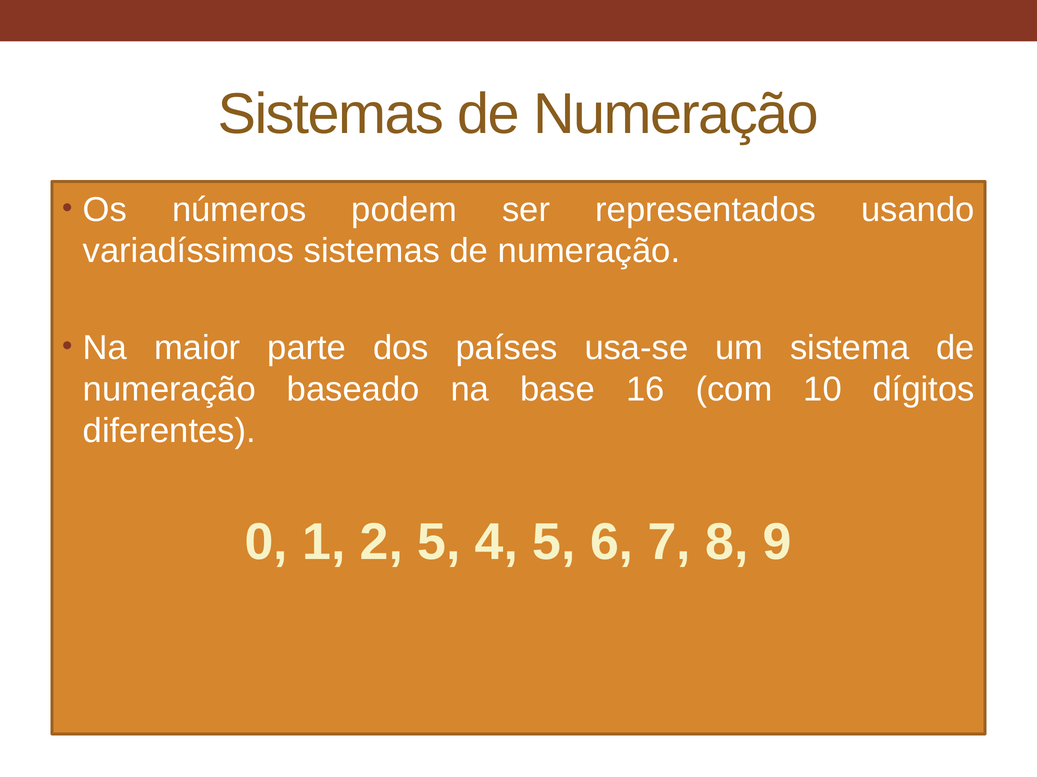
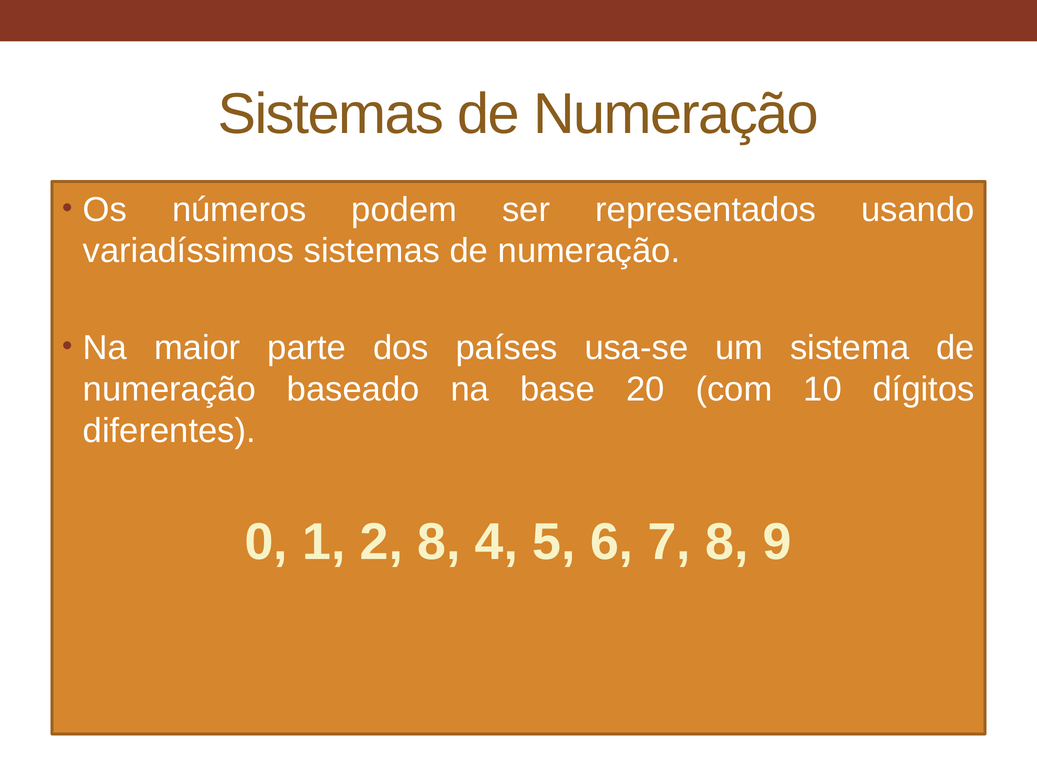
16: 16 -> 20
2 5: 5 -> 8
